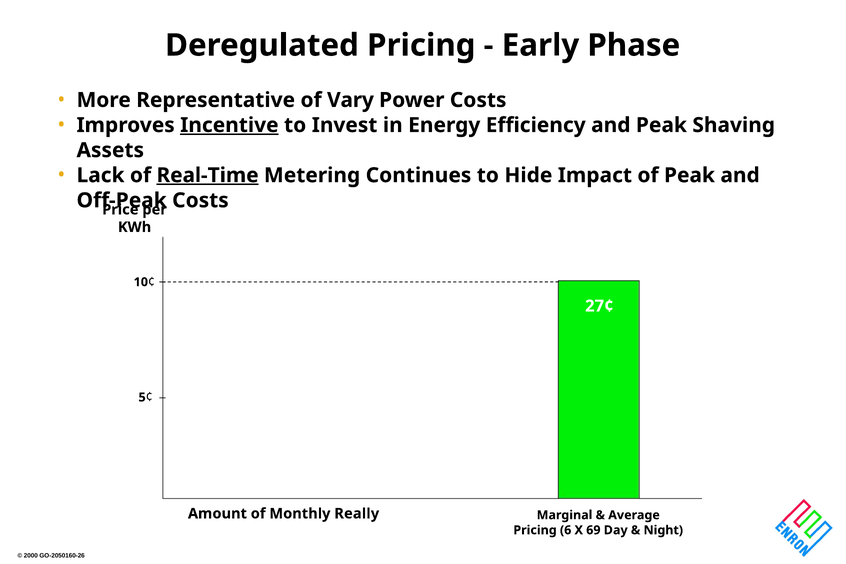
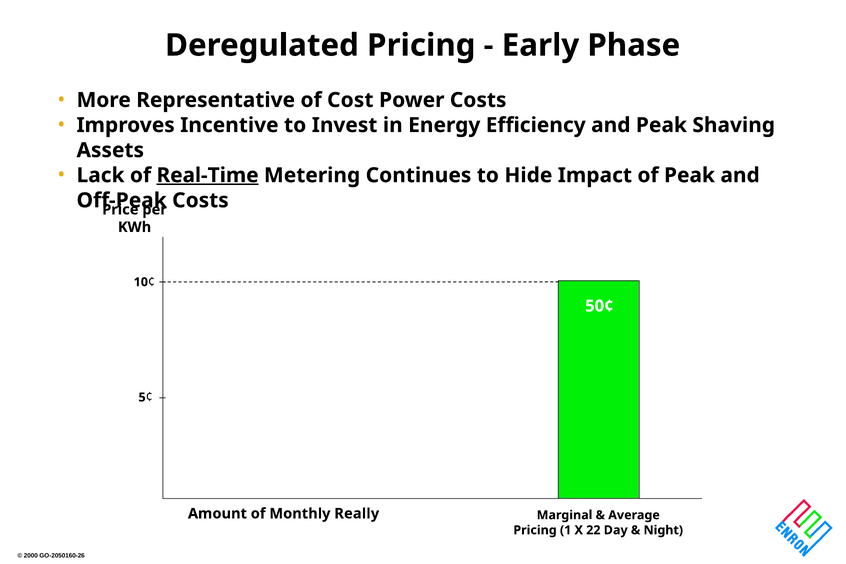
Vary: Vary -> Cost
Incentive underline: present -> none
27¢: 27¢ -> 50¢
6: 6 -> 1
69: 69 -> 22
